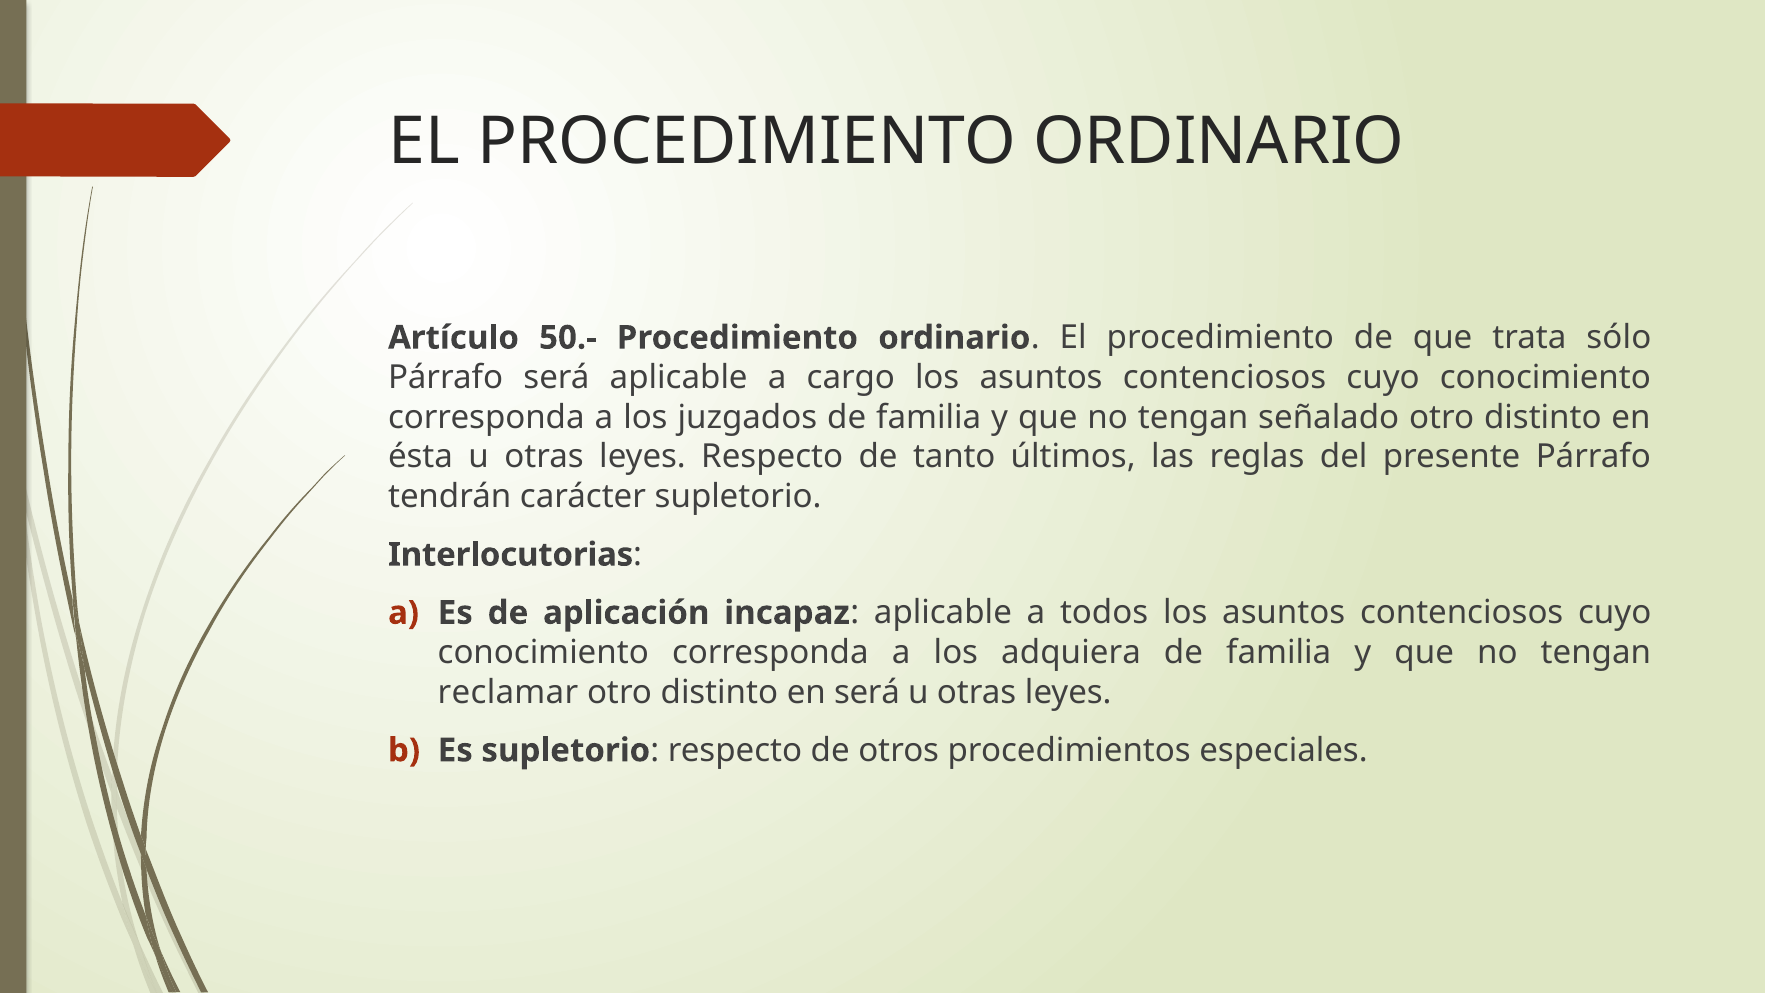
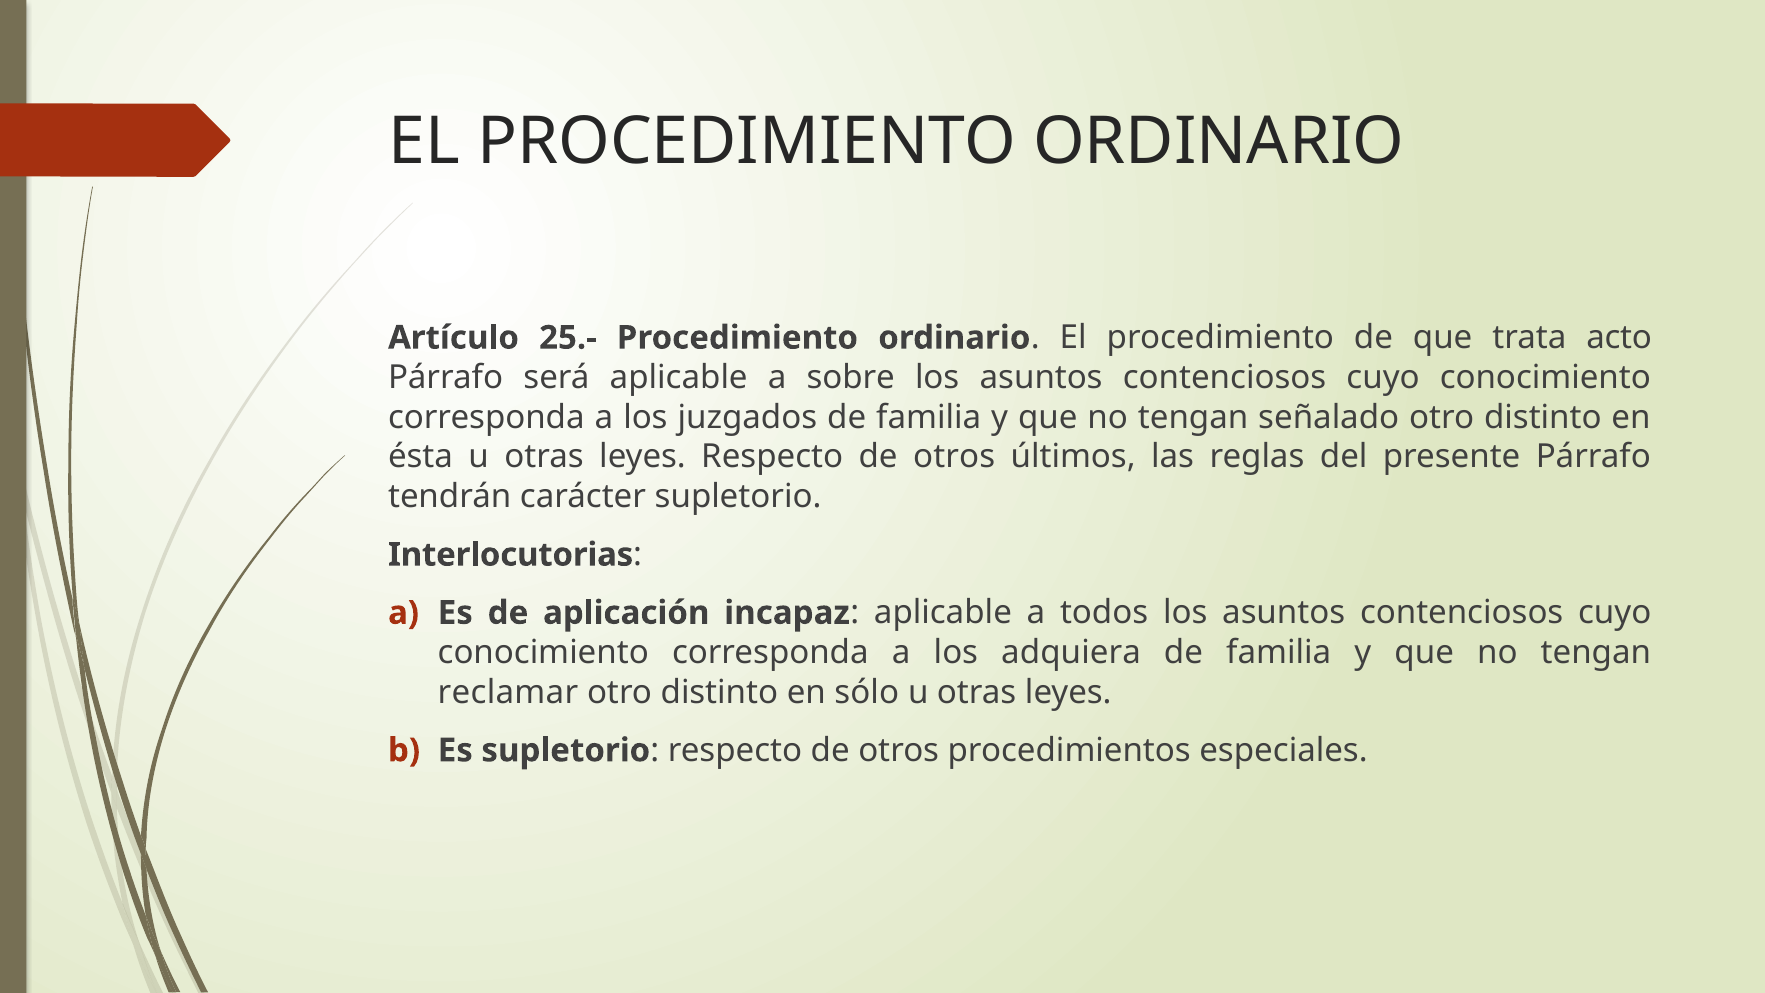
50.-: 50.- -> 25.-
sólo: sólo -> acto
cargo: cargo -> sobre
leyes Respecto de tanto: tanto -> otros
en será: será -> sólo
